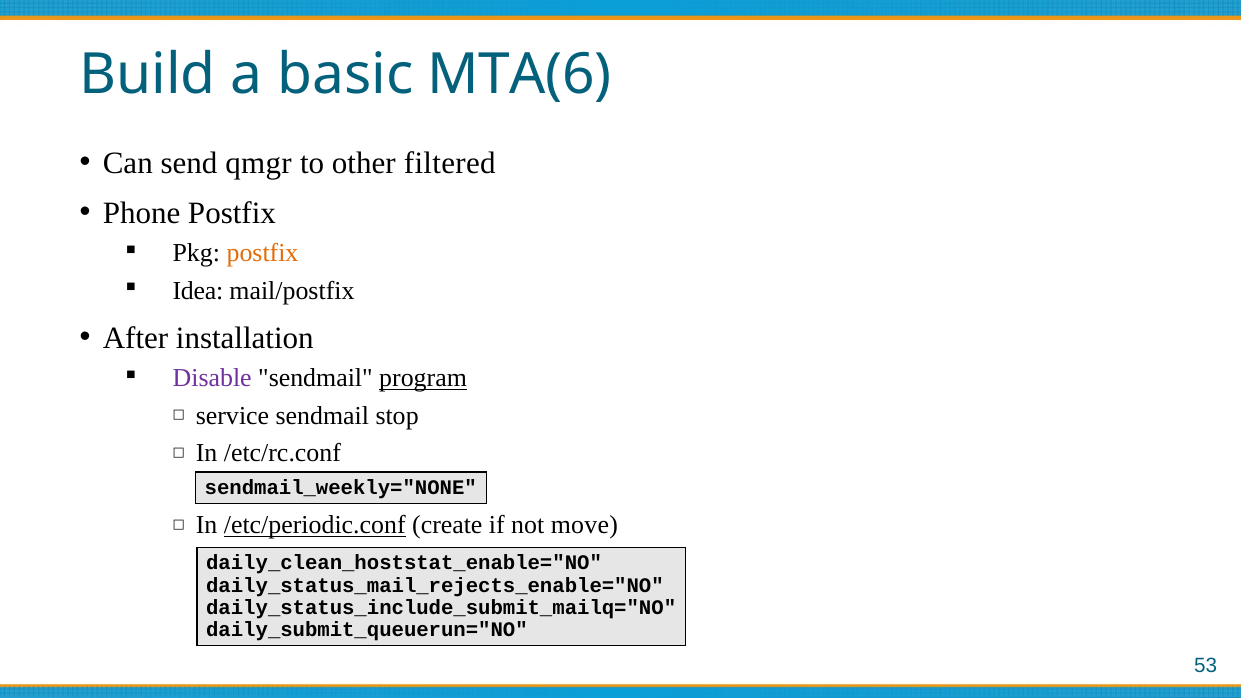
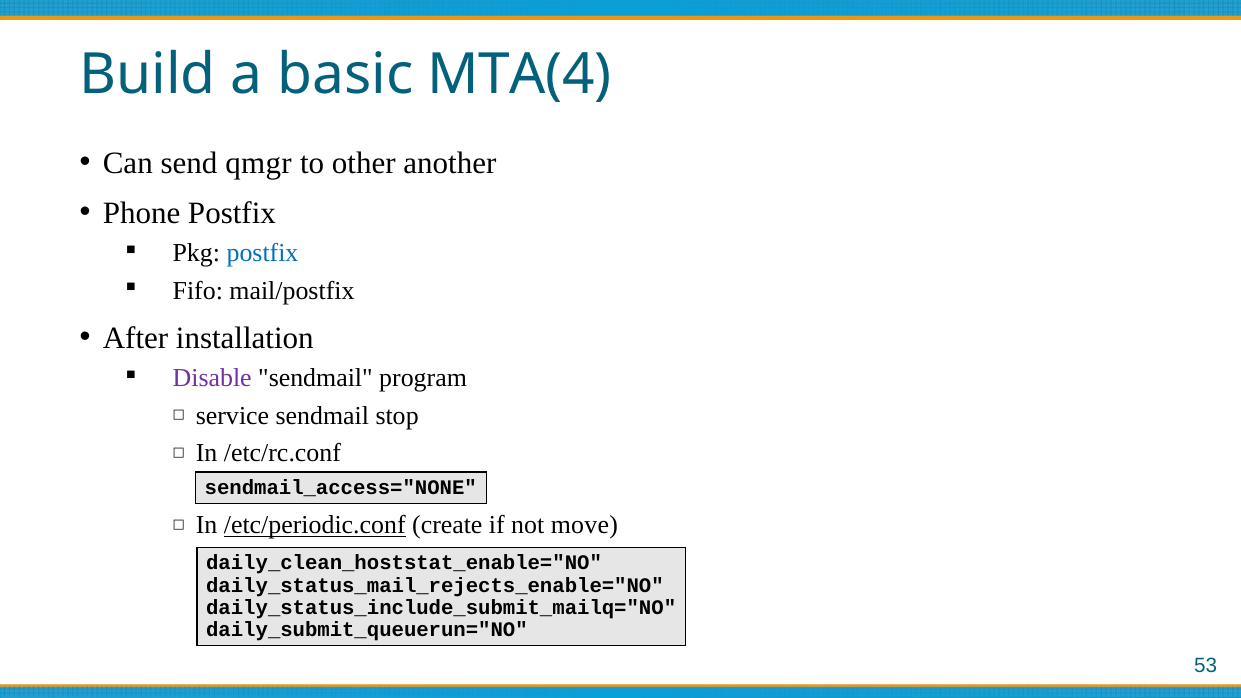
MTA(6: MTA(6 -> MTA(4
filtered: filtered -> another
postfix at (262, 253) colour: orange -> blue
Idea: Idea -> Fifo
program underline: present -> none
sendmail_weekly="NONE: sendmail_weekly="NONE -> sendmail_access="NONE
